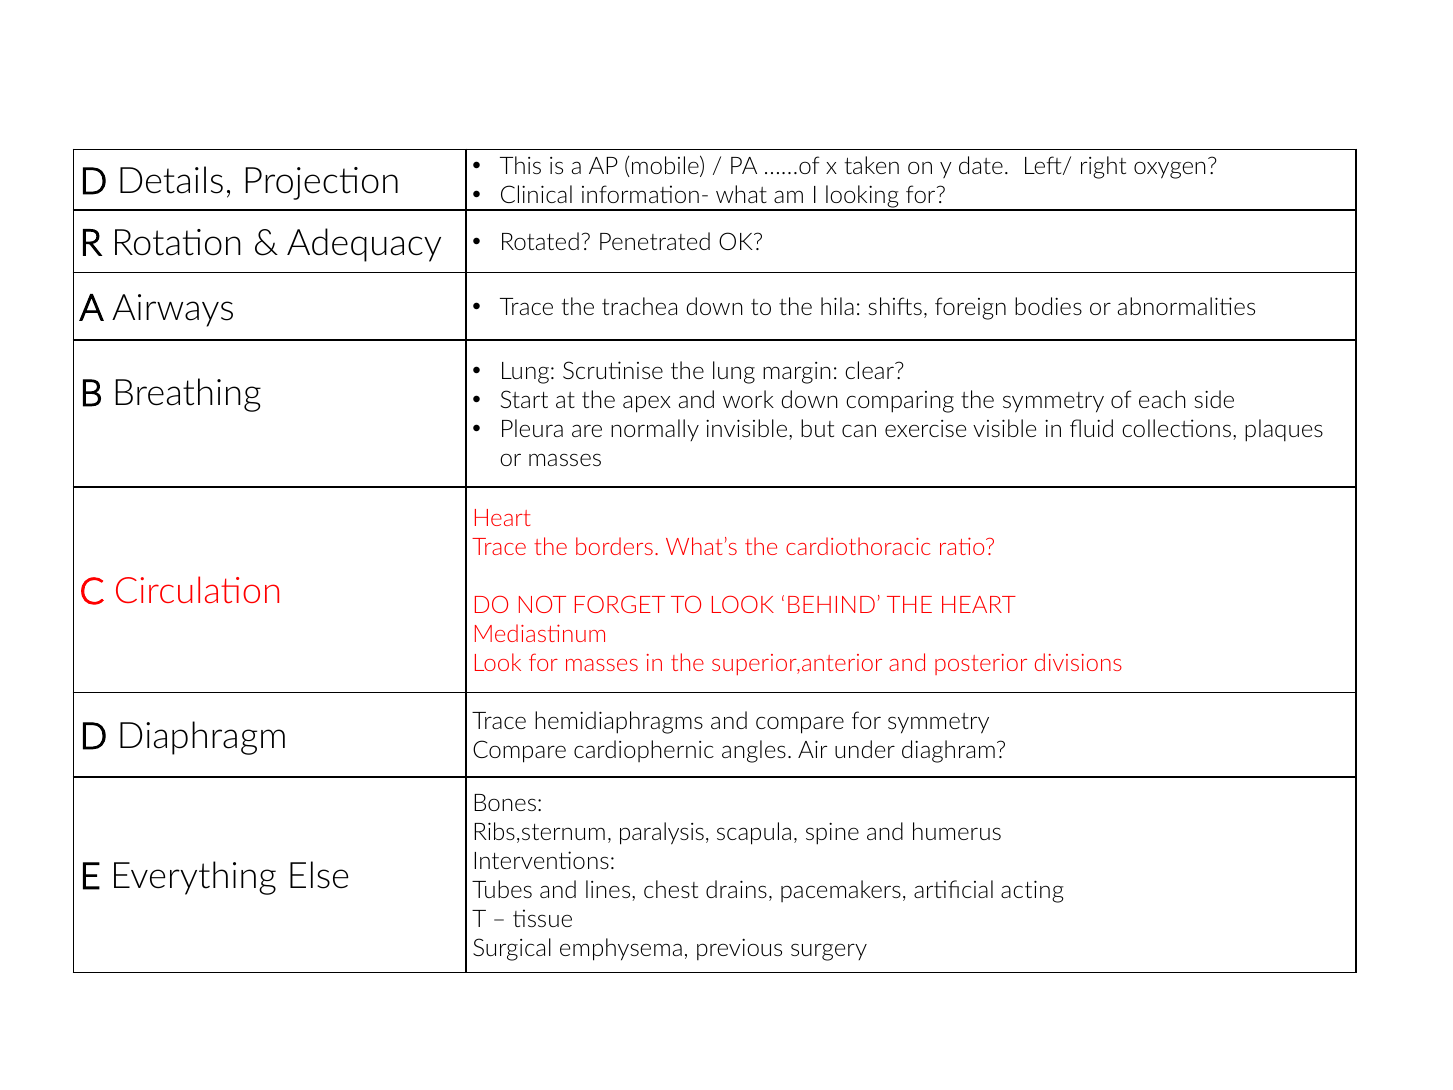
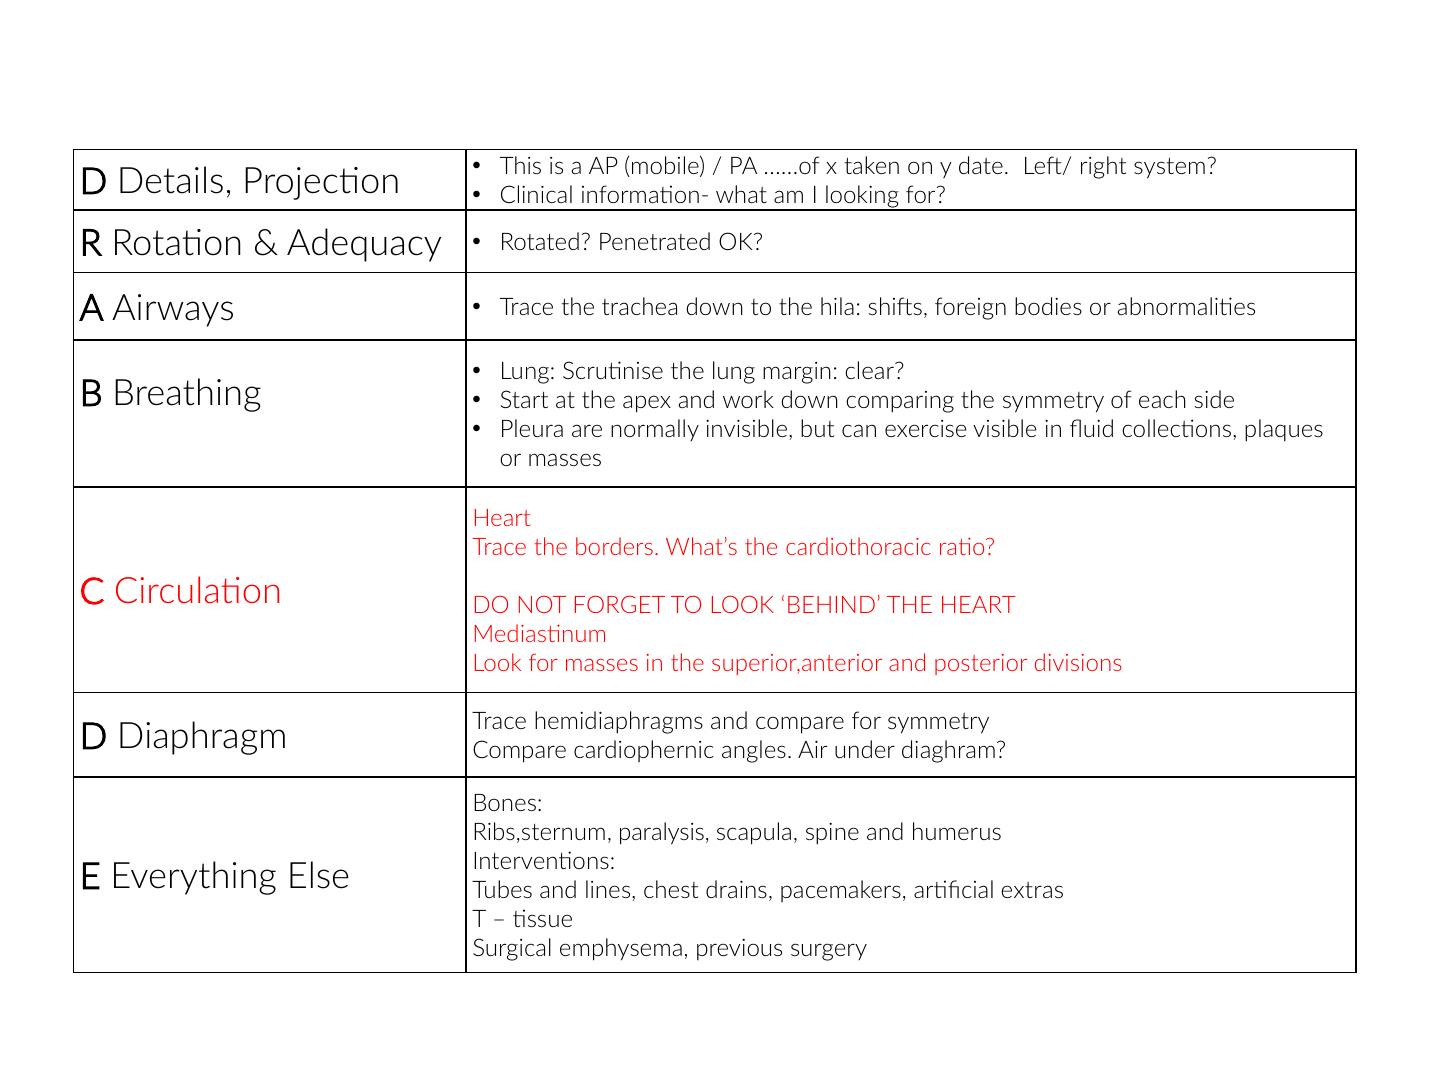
oxygen: oxygen -> system
acting: acting -> extras
